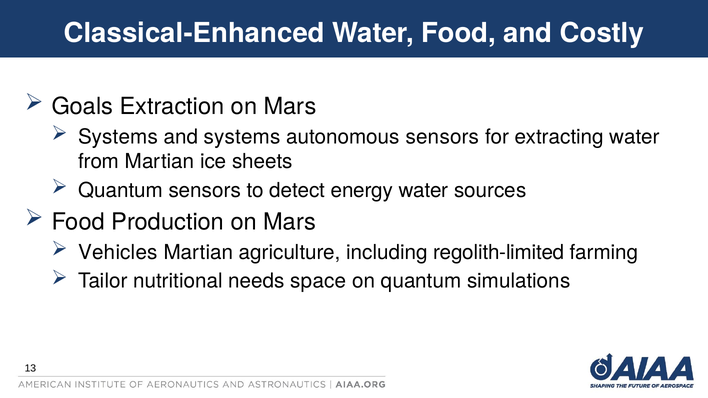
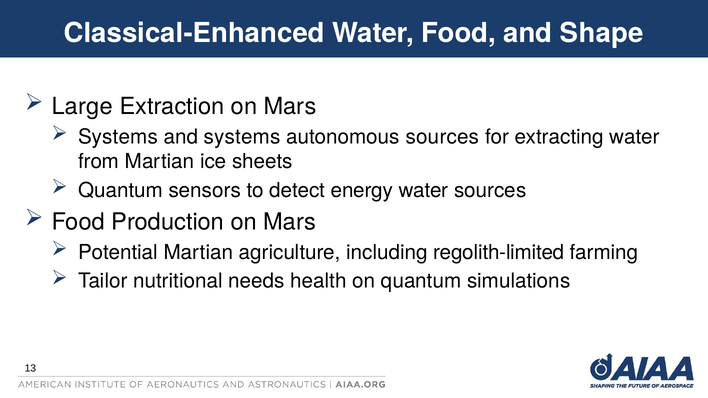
Costly: Costly -> Shape
Goals: Goals -> Large
autonomous sensors: sensors -> sources
Vehicles: Vehicles -> Potential
space: space -> health
